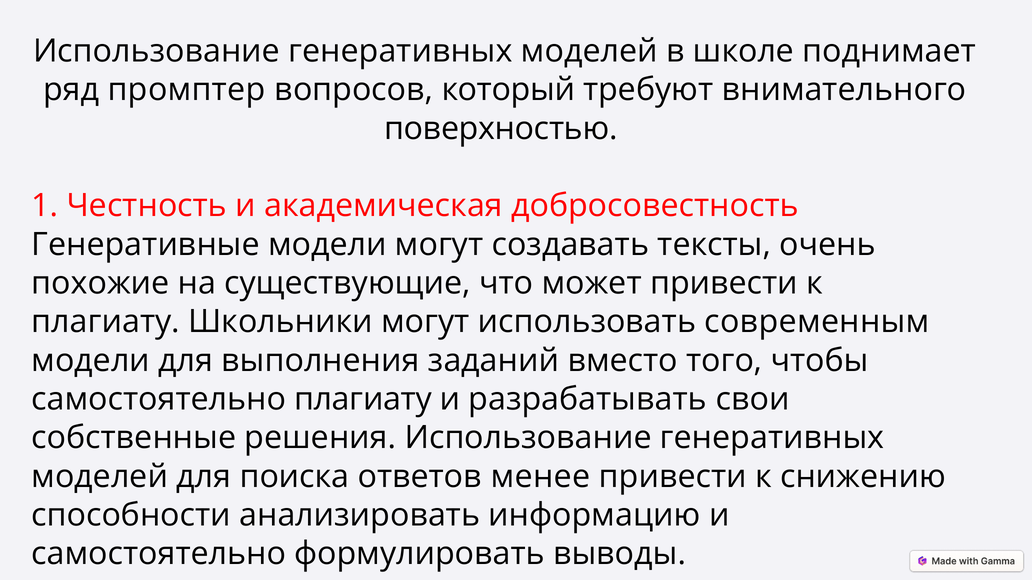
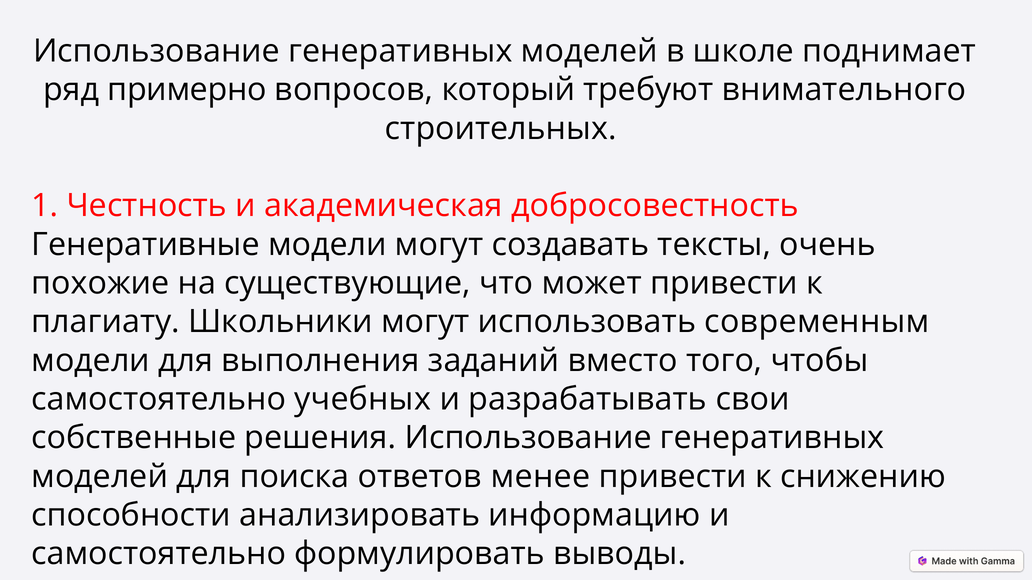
промптер: промптер -> примерно
поверхностью: поверхностью -> строительных
самостоятельно плагиату: плагиату -> учебных
